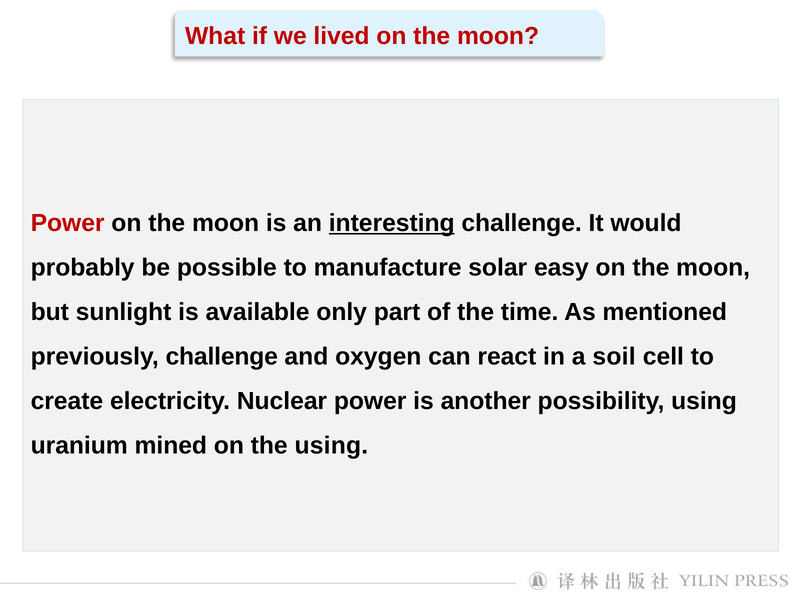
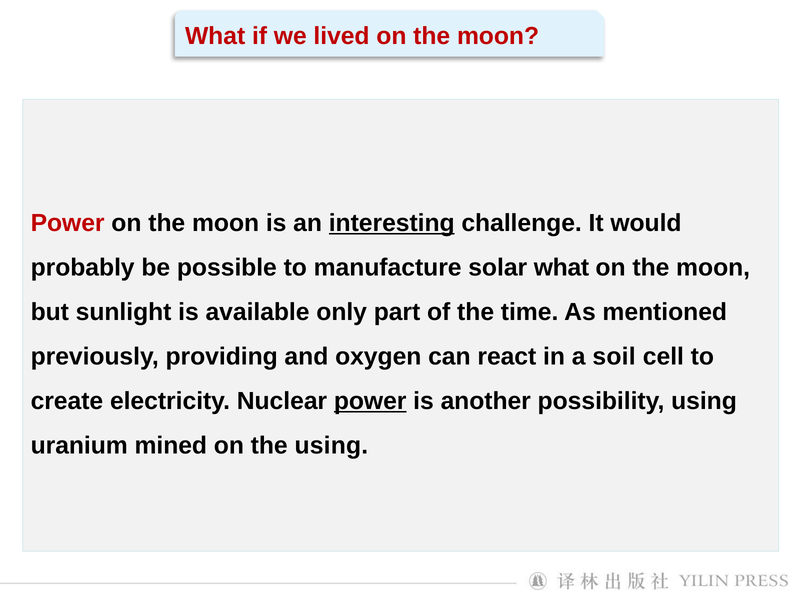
solar easy: easy -> what
previously challenge: challenge -> providing
power at (370, 401) underline: none -> present
